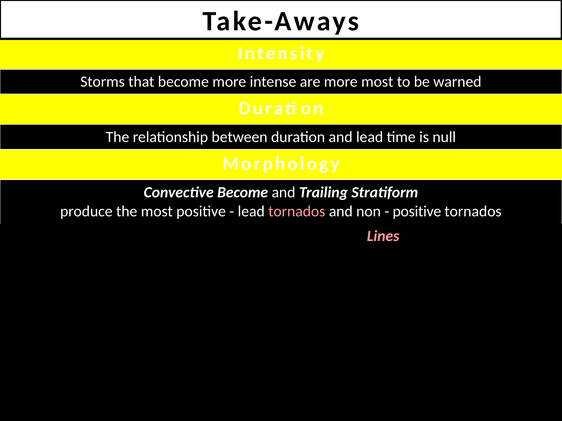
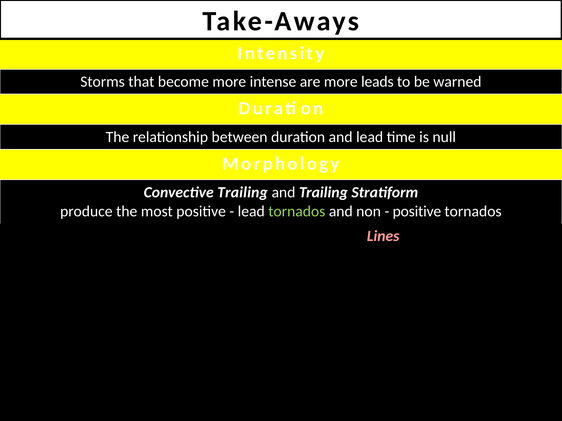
more most: most -> leads
Convective Become: Become -> Trailing
tornados at (297, 212) colour: pink -> light green
